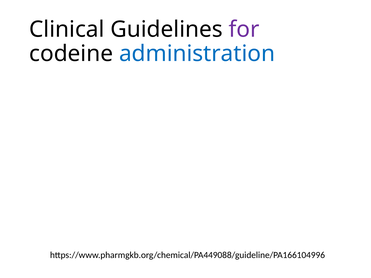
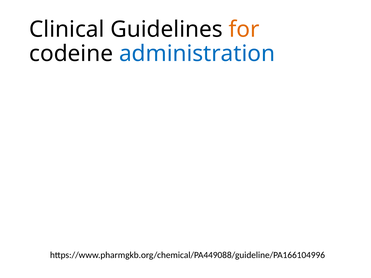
for colour: purple -> orange
